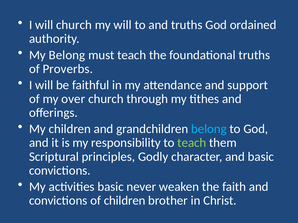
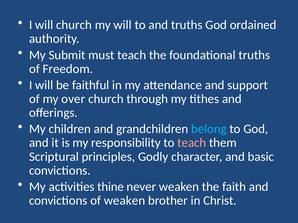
My Belong: Belong -> Submit
Proverbs: Proverbs -> Freedom
teach at (192, 143) colour: light green -> pink
activities basic: basic -> thine
of children: children -> weaken
